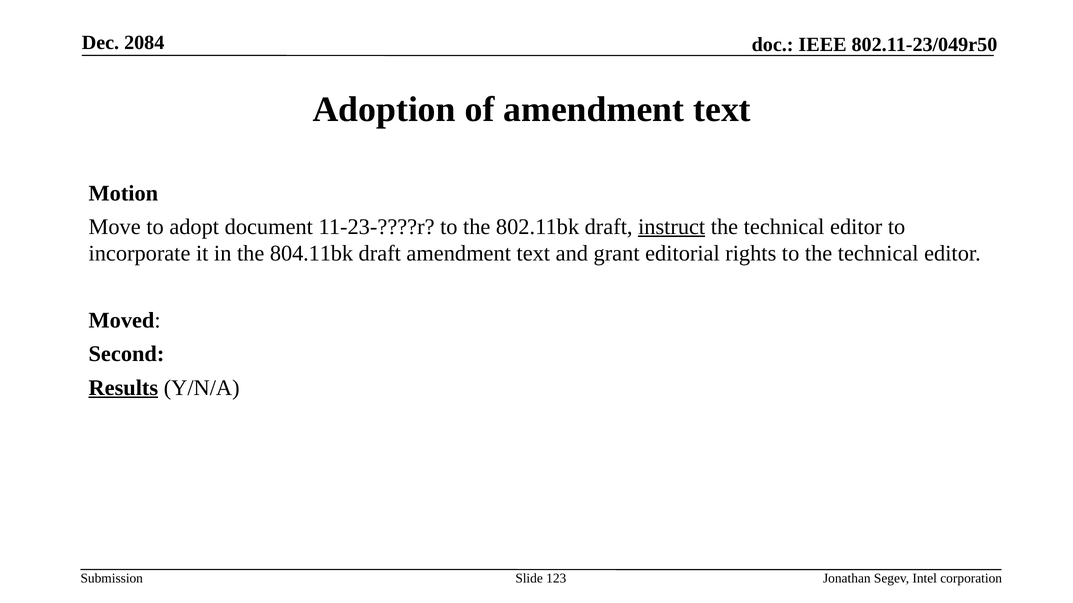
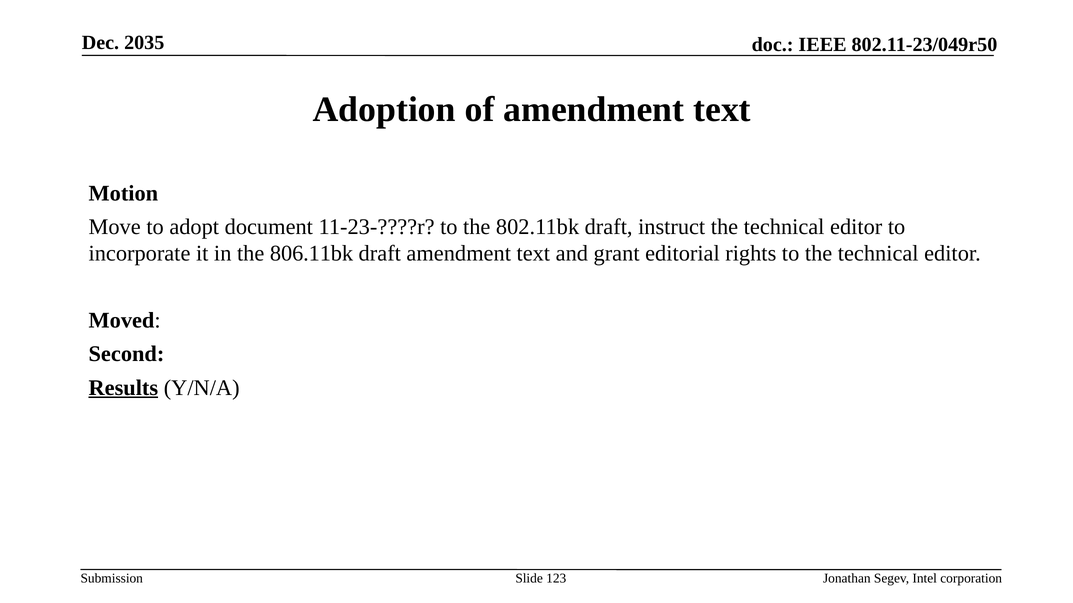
2084: 2084 -> 2035
instruct underline: present -> none
804.11bk: 804.11bk -> 806.11bk
